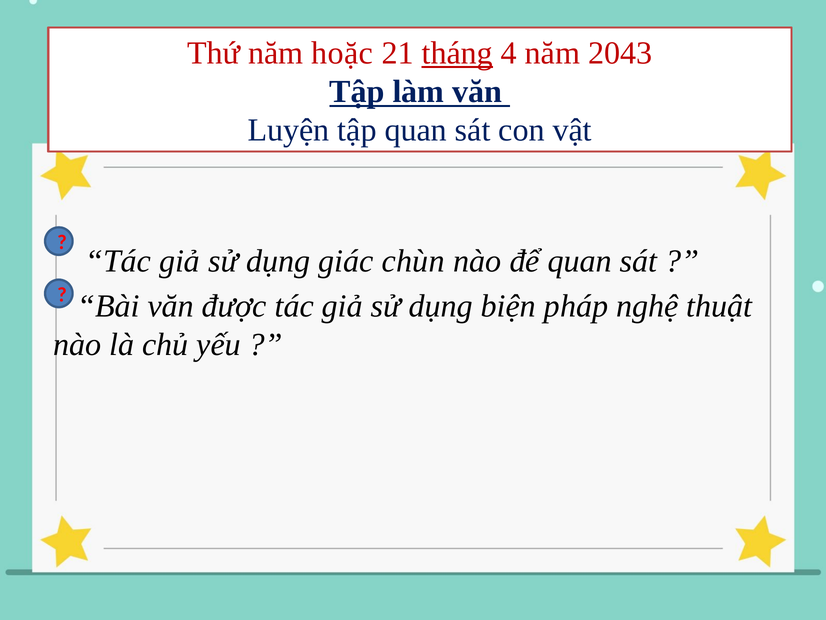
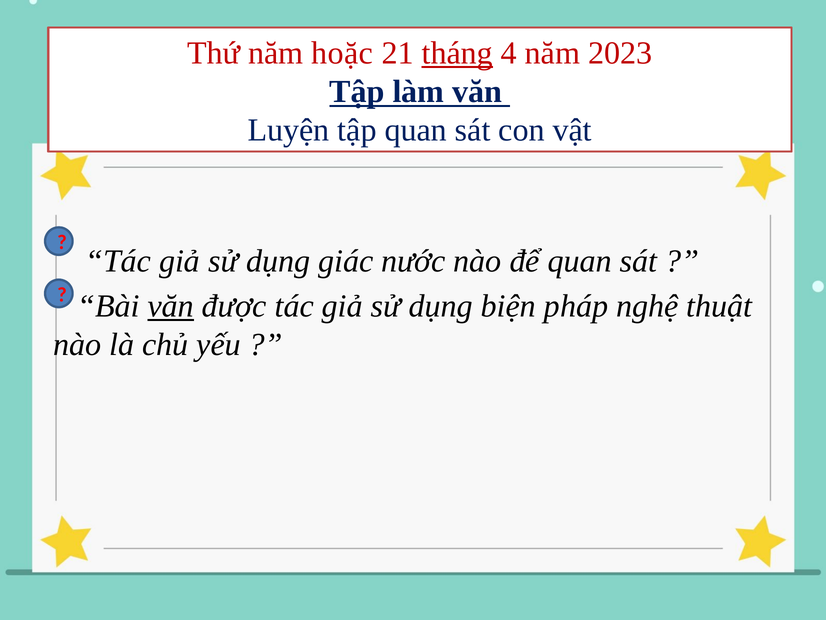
2043: 2043 -> 2023
chùn: chùn -> nước
văn at (171, 306) underline: none -> present
